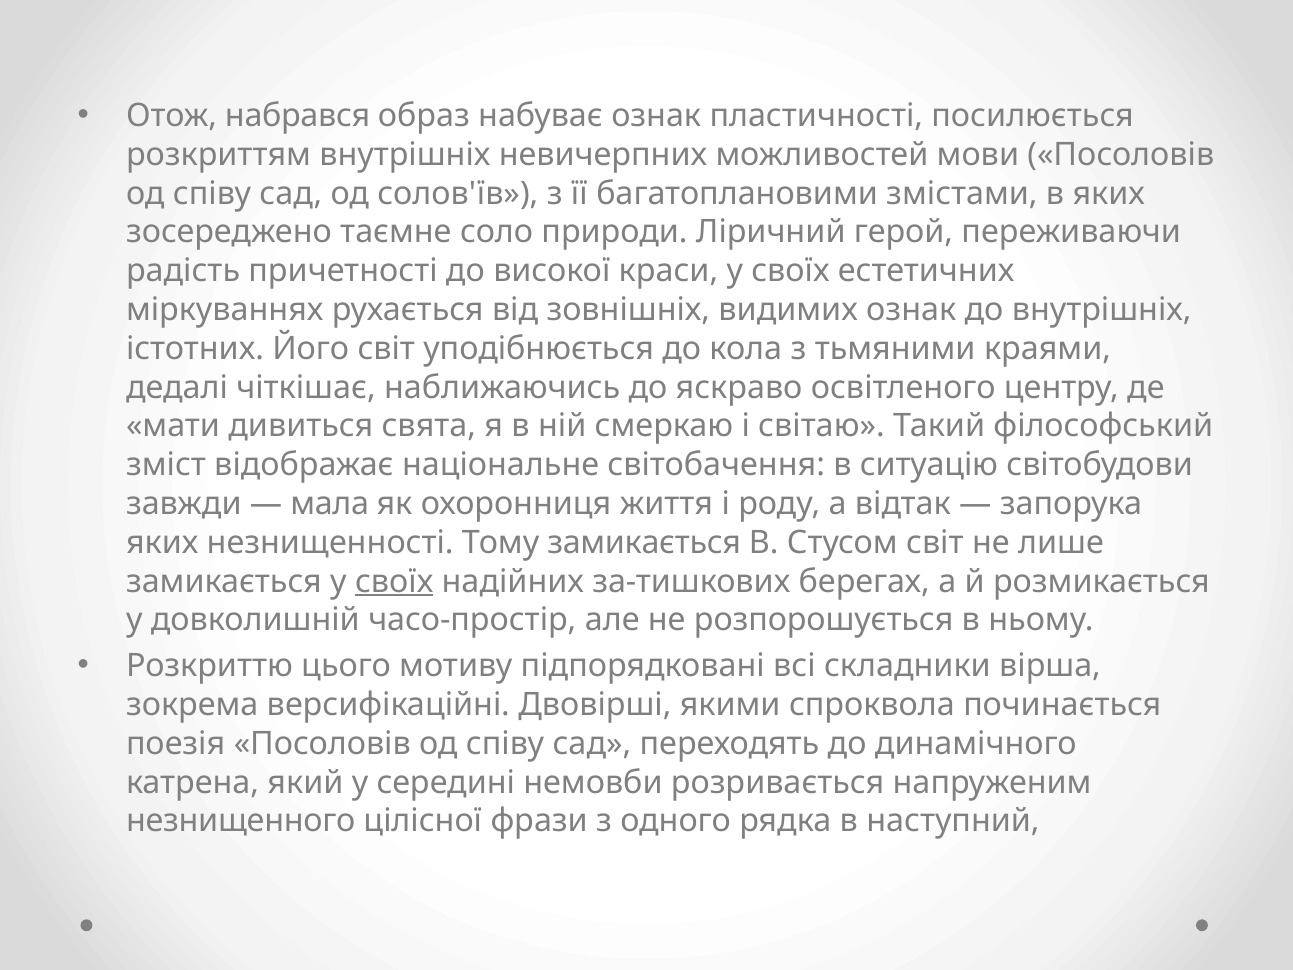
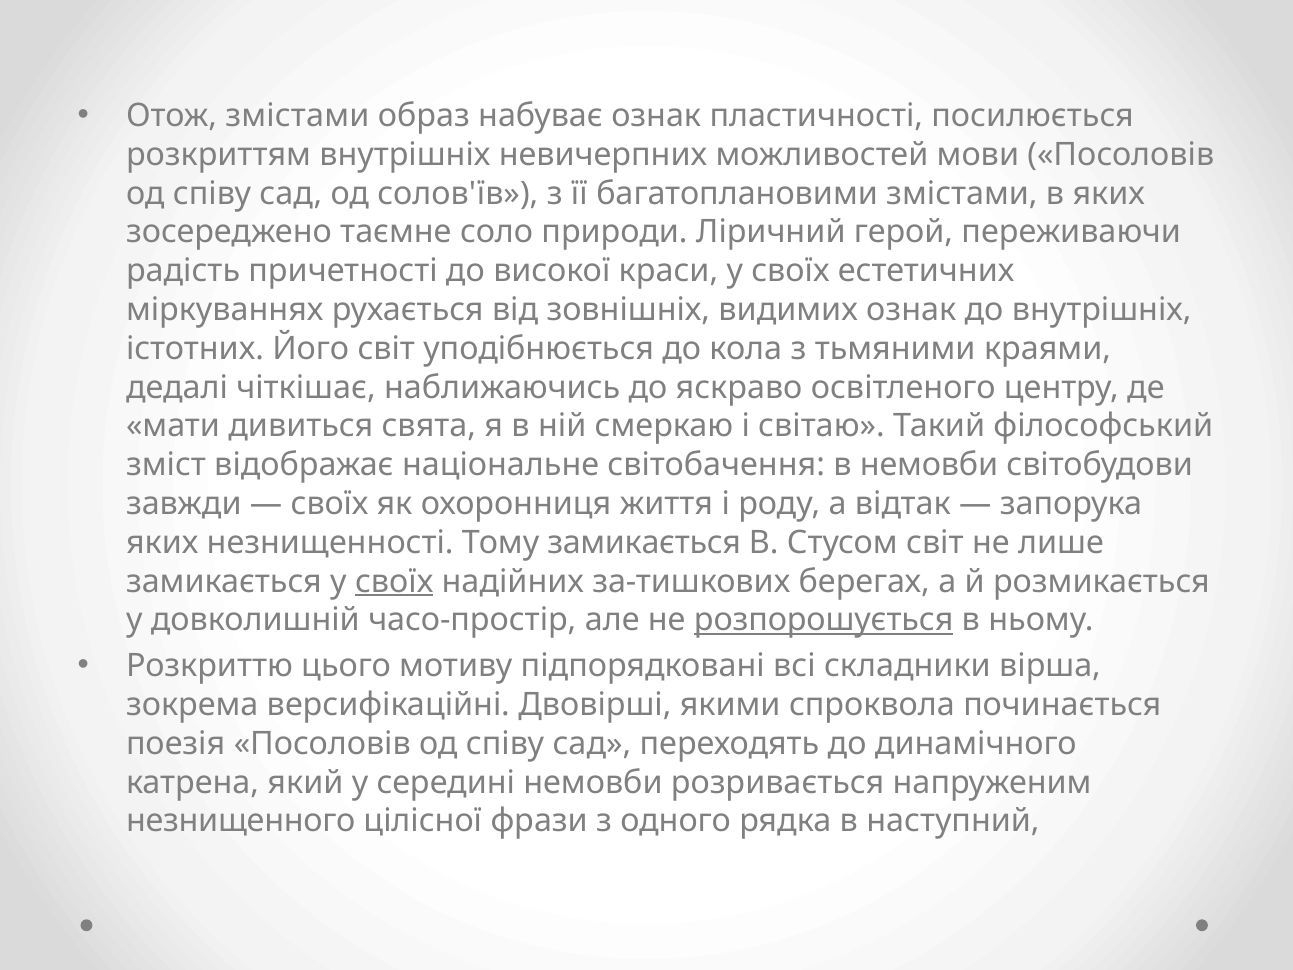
Отож набрався: набрався -> змістами
в ситуацію: ситуацію -> немовби
мала at (330, 504): мала -> своїх
розпорошується underline: none -> present
